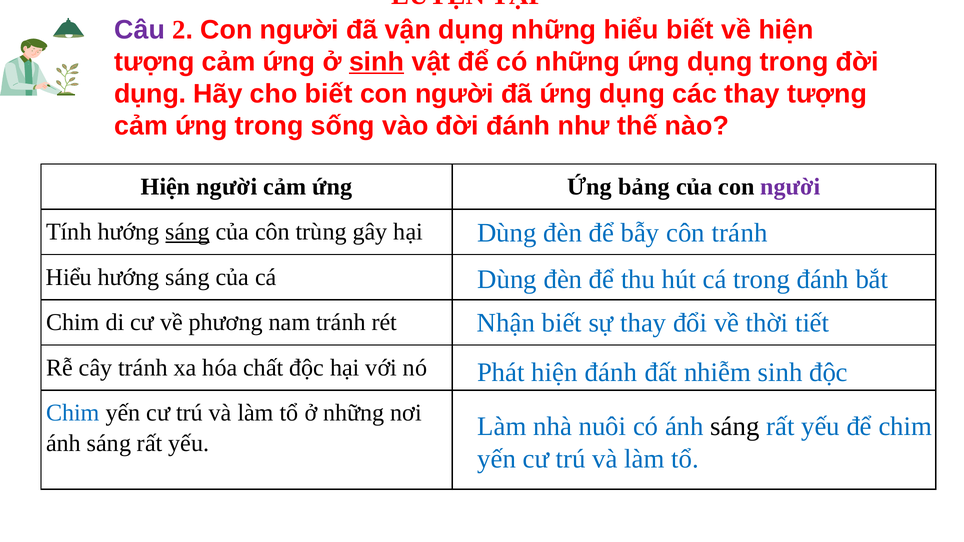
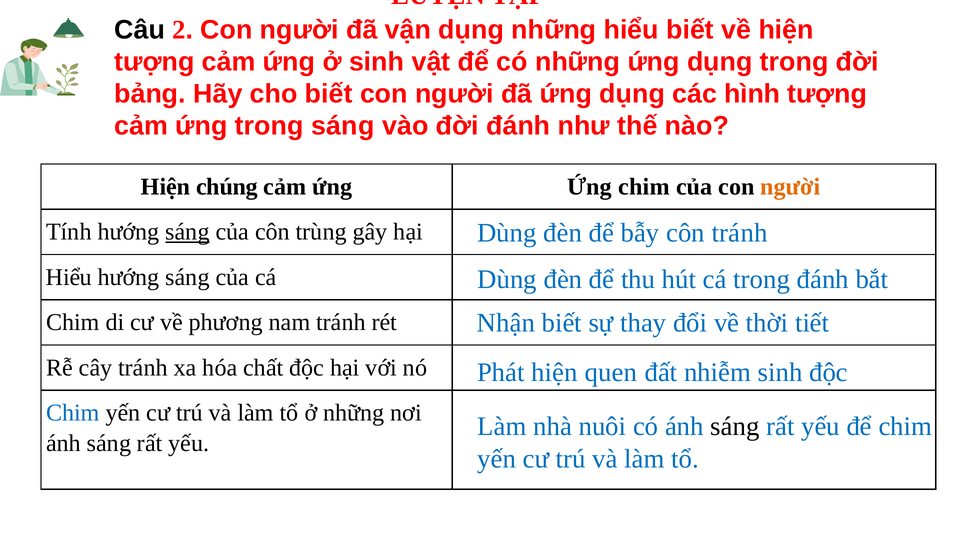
Câu colour: purple -> black
sinh at (377, 62) underline: present -> none
dụng at (150, 94): dụng -> bảng
các thay: thay -> hình
trong sống: sống -> sáng
Hiện người: người -> chúng
Ứng bảng: bảng -> chim
người at (790, 187) colour: purple -> orange
hiện đánh: đánh -> quen
